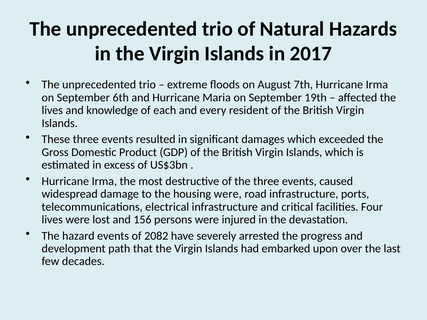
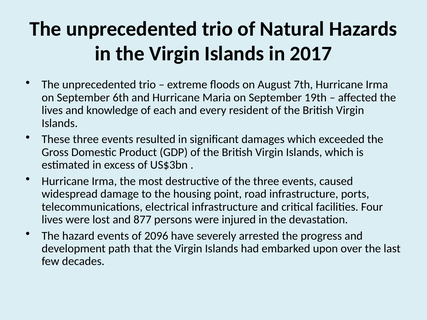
housing were: were -> point
156: 156 -> 877
2082: 2082 -> 2096
